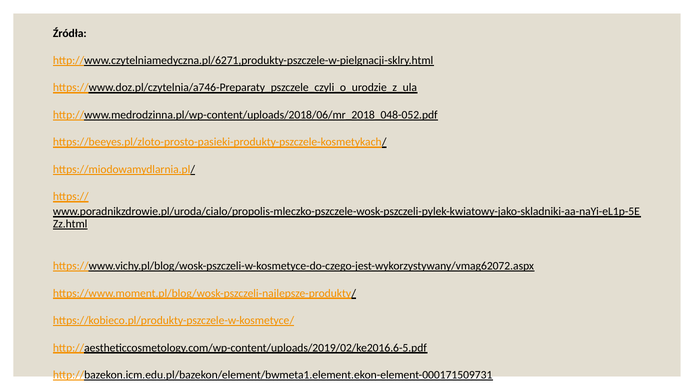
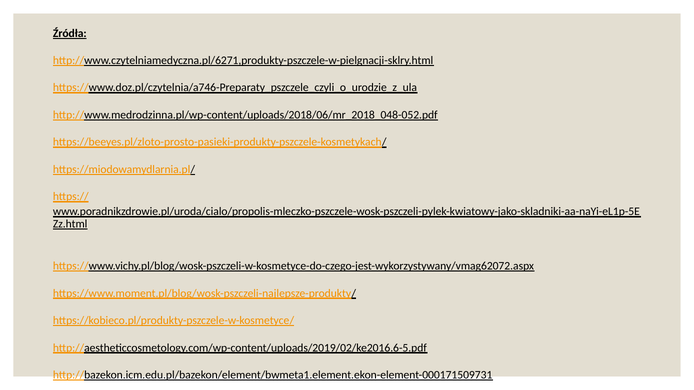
Źródła underline: none -> present
